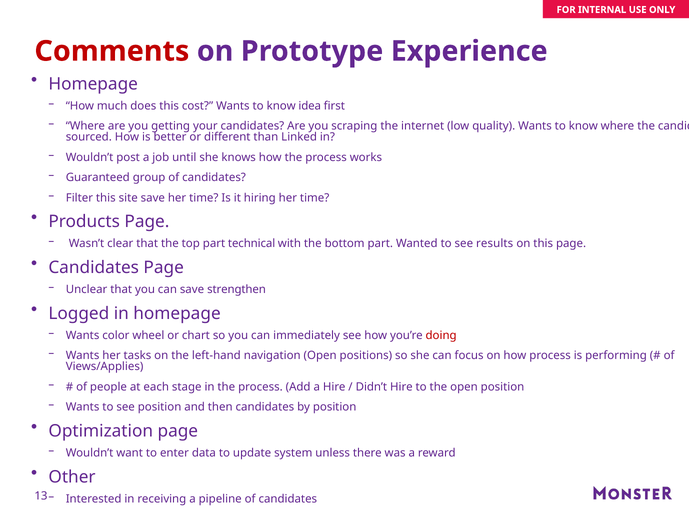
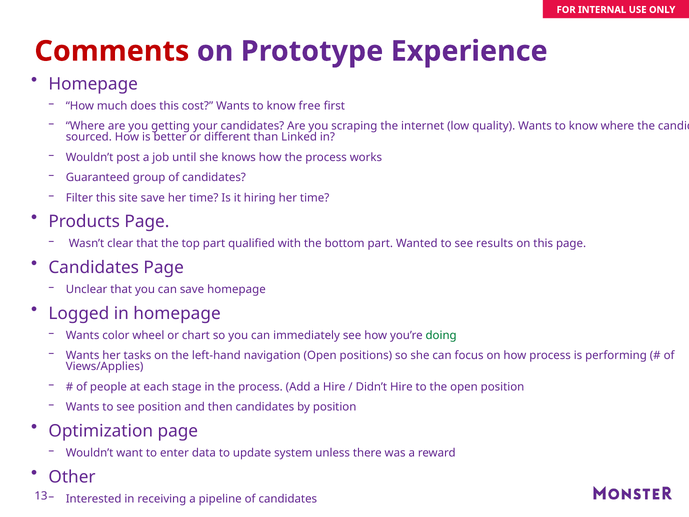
idea: idea -> free
technical: technical -> qualified
save strengthen: strengthen -> homepage
doing colour: red -> green
